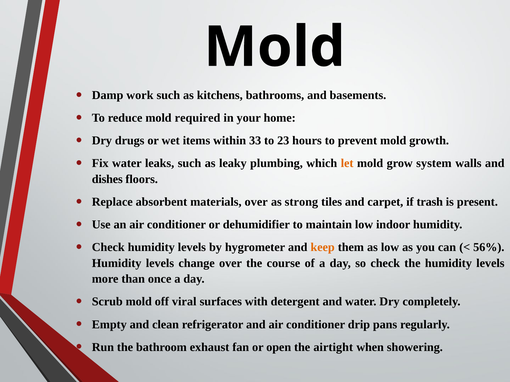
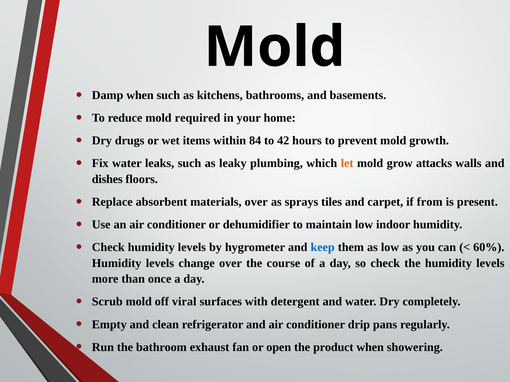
Damp work: work -> when
33: 33 -> 84
23: 23 -> 42
system: system -> attacks
strong: strong -> sprays
trash: trash -> from
keep colour: orange -> blue
56%: 56% -> 60%
airtight: airtight -> product
